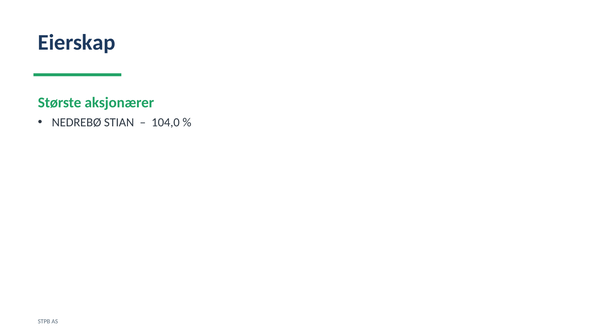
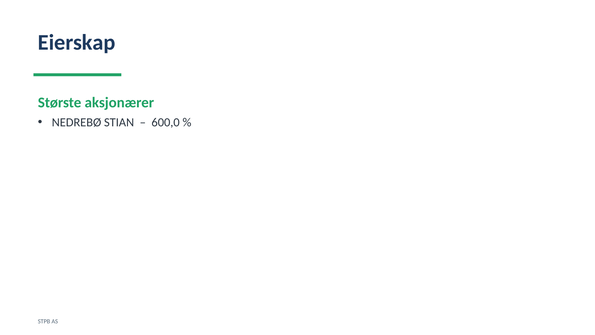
104,0: 104,0 -> 600,0
